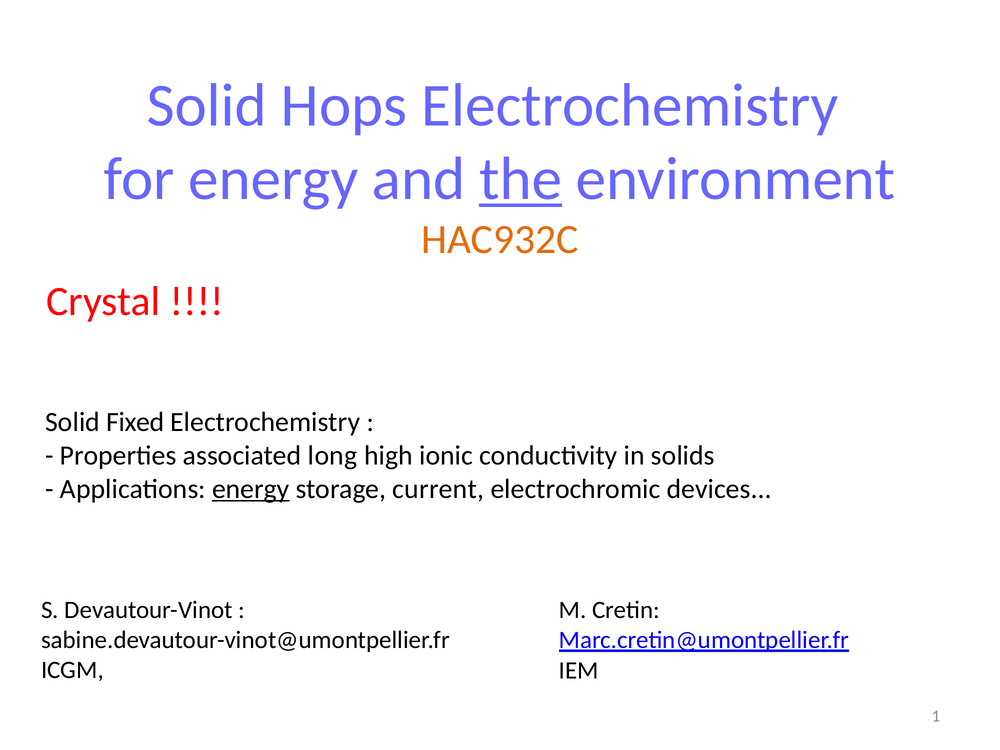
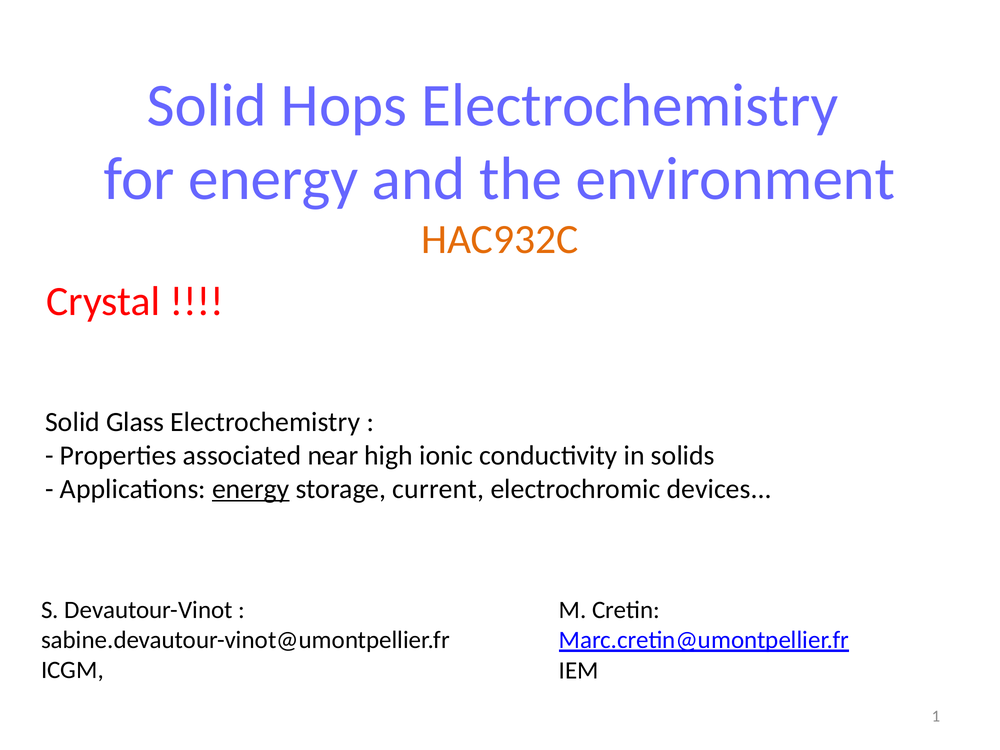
the underline: present -> none
Fixed: Fixed -> Glass
long: long -> near
